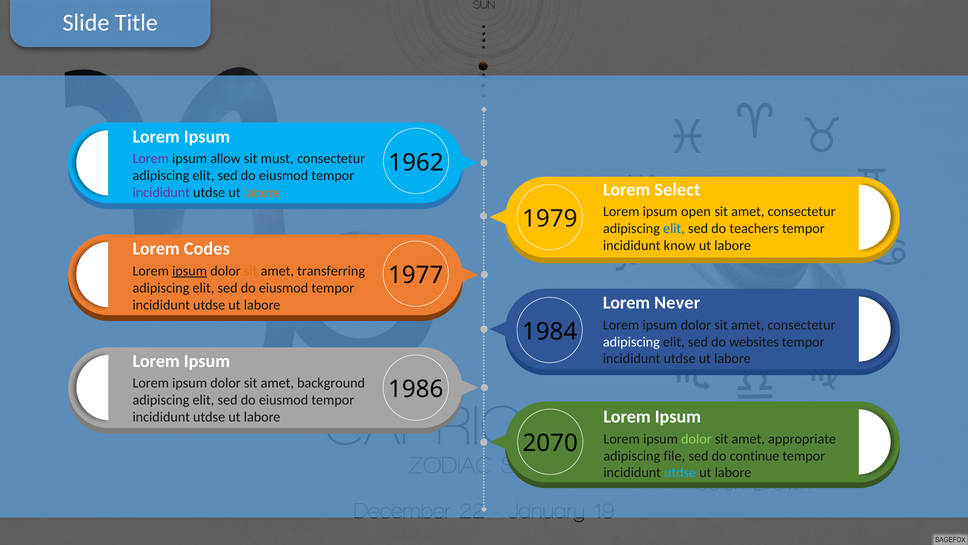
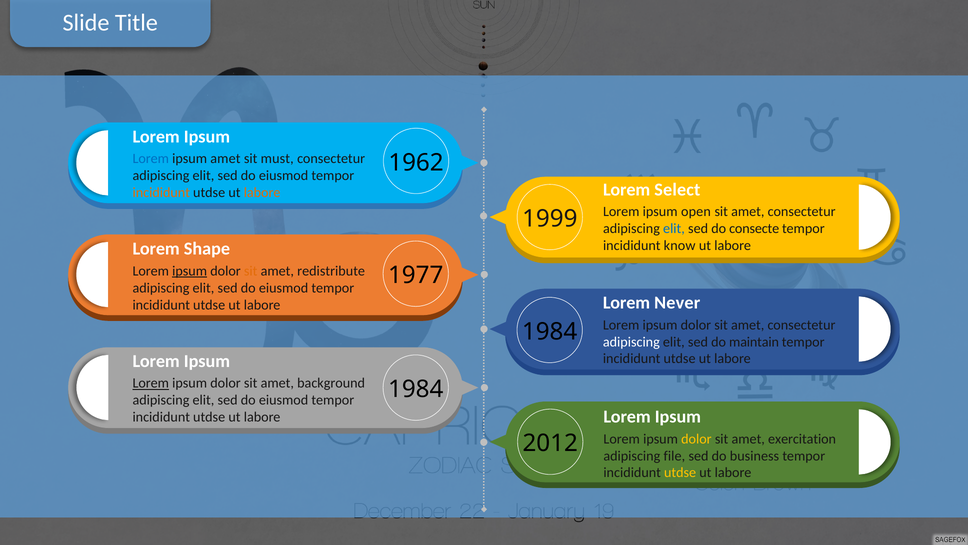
Lorem at (151, 158) colour: purple -> blue
ipsum allow: allow -> amet
incididunt at (161, 192) colour: purple -> orange
1979: 1979 -> 1999
teachers: teachers -> consecte
Codes: Codes -> Shape
transferring: transferring -> redistribute
websites: websites -> maintain
Lorem at (151, 383) underline: none -> present
1986 at (416, 389): 1986 -> 1984
dolor at (696, 438) colour: light green -> yellow
appropriate: appropriate -> exercitation
2070: 2070 -> 2012
continue: continue -> business
utdse at (680, 472) colour: light blue -> yellow
